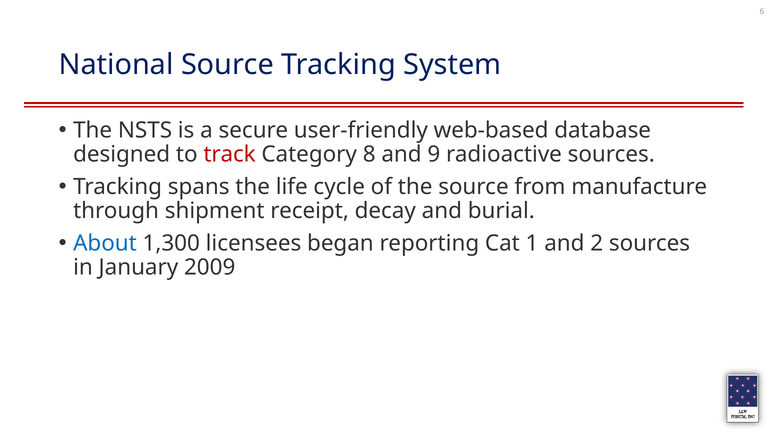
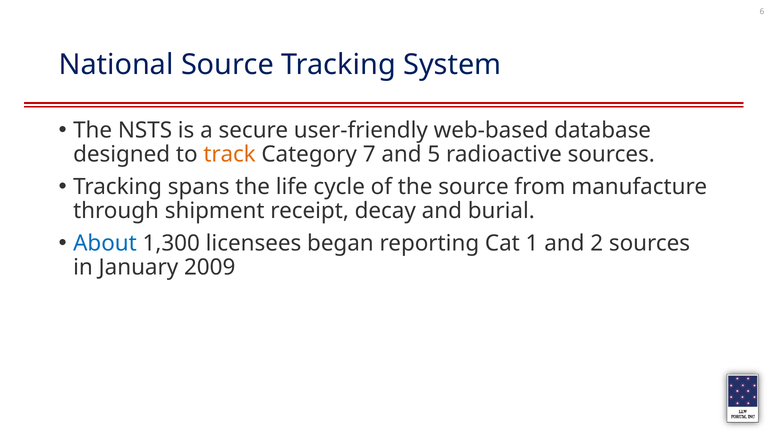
track colour: red -> orange
8: 8 -> 7
9: 9 -> 5
